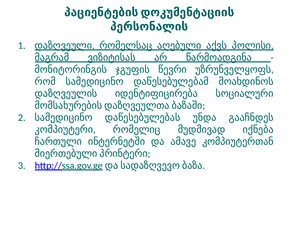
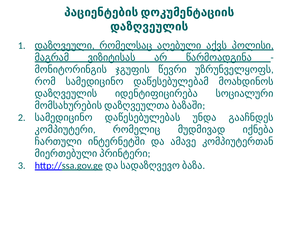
პერსონალის at (149, 26): პერსონალის -> დაზღვეულის
